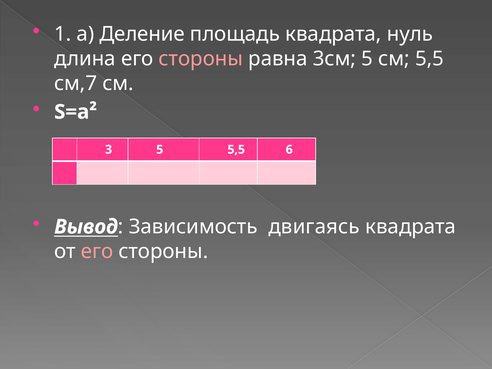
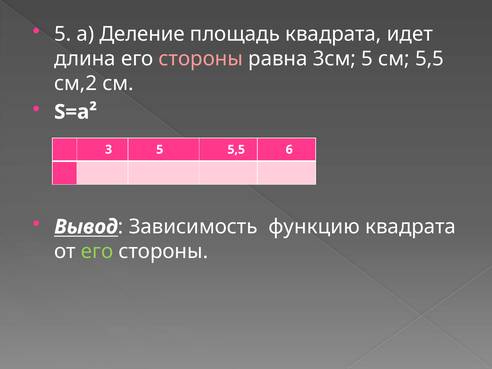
1 at (63, 34): 1 -> 5
нуль: нуль -> идет
см,7: см,7 -> см,2
двигаясь: двигаясь -> функцию
его at (97, 251) colour: pink -> light green
